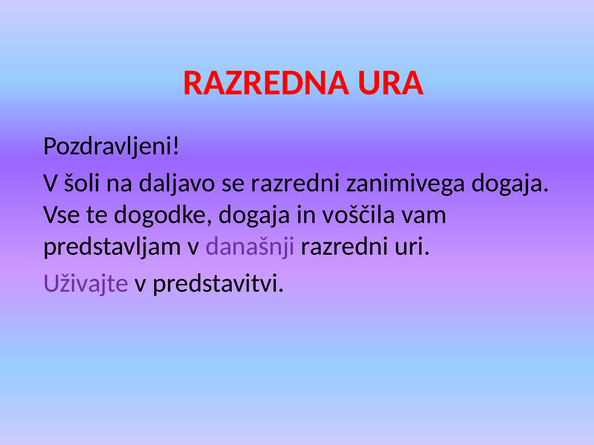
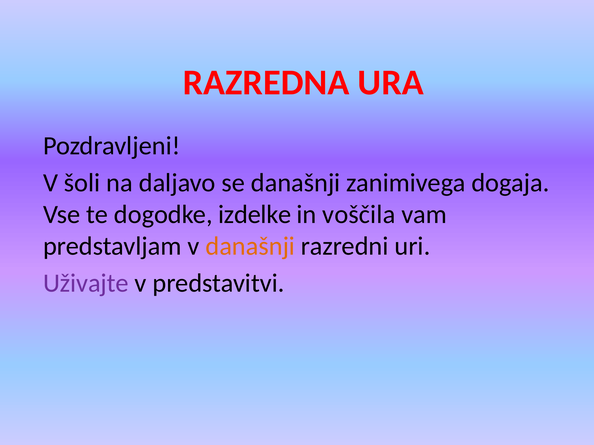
se razredni: razredni -> današnji
dogodke dogaja: dogaja -> izdelke
današnji at (250, 246) colour: purple -> orange
